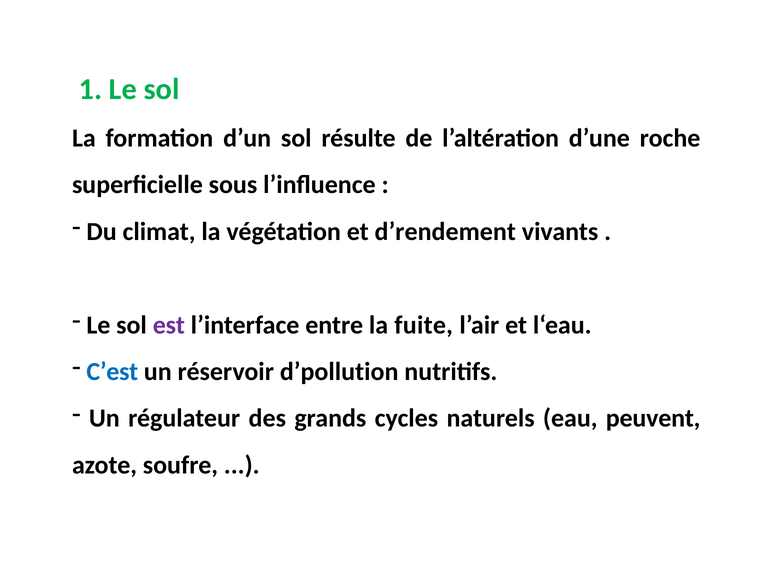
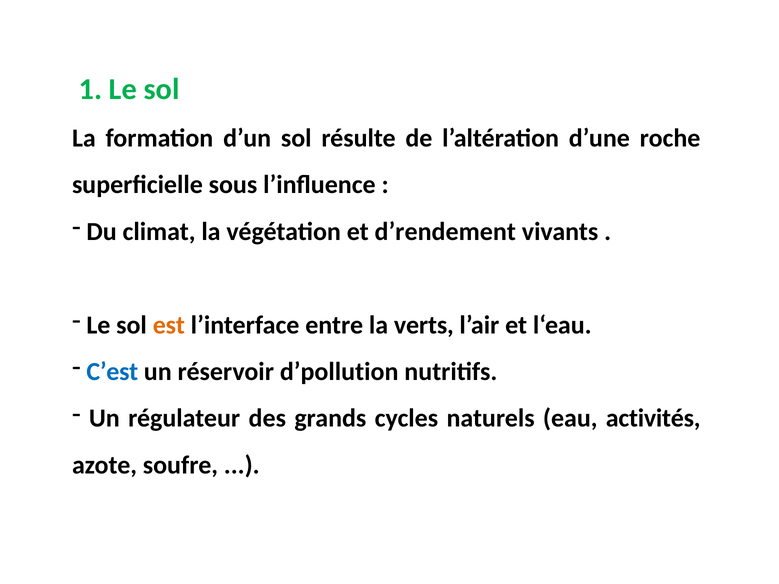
est colour: purple -> orange
fuite: fuite -> verts
peuvent: peuvent -> activités
